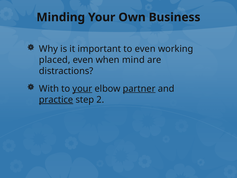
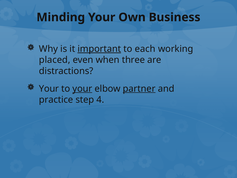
important underline: none -> present
to even: even -> each
mind: mind -> three
With at (49, 89): With -> Your
practice underline: present -> none
2: 2 -> 4
